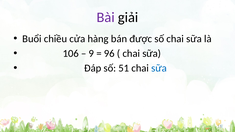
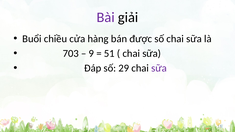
106: 106 -> 703
96: 96 -> 51
51: 51 -> 29
sữa at (159, 68) colour: blue -> purple
